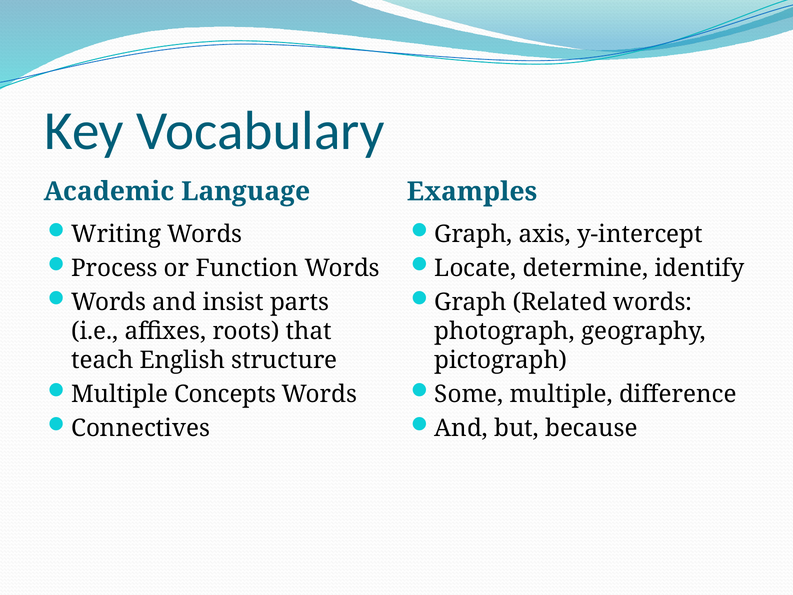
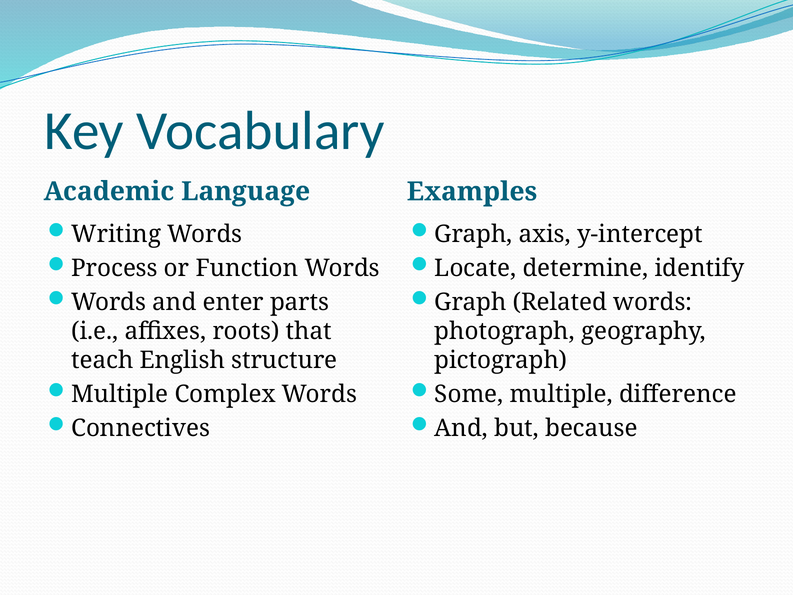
insist: insist -> enter
Concepts: Concepts -> Complex
